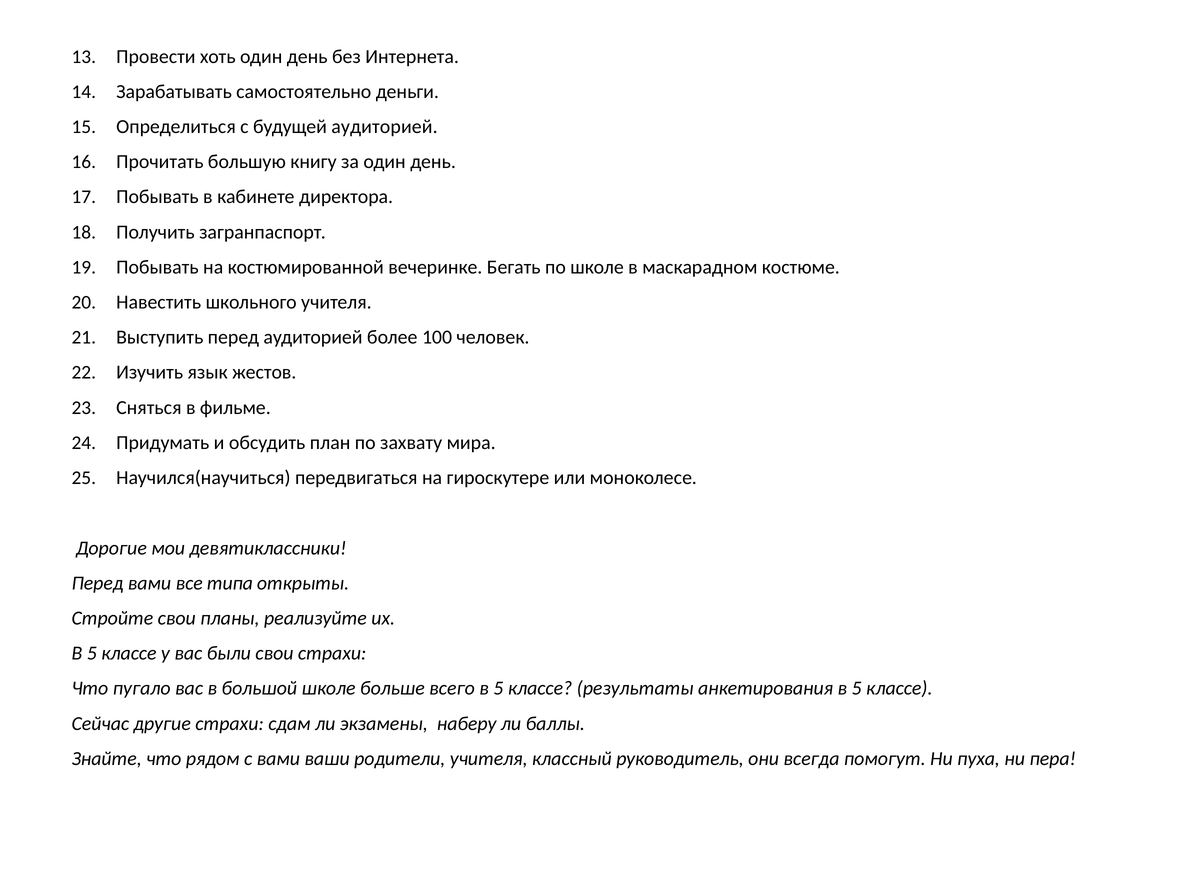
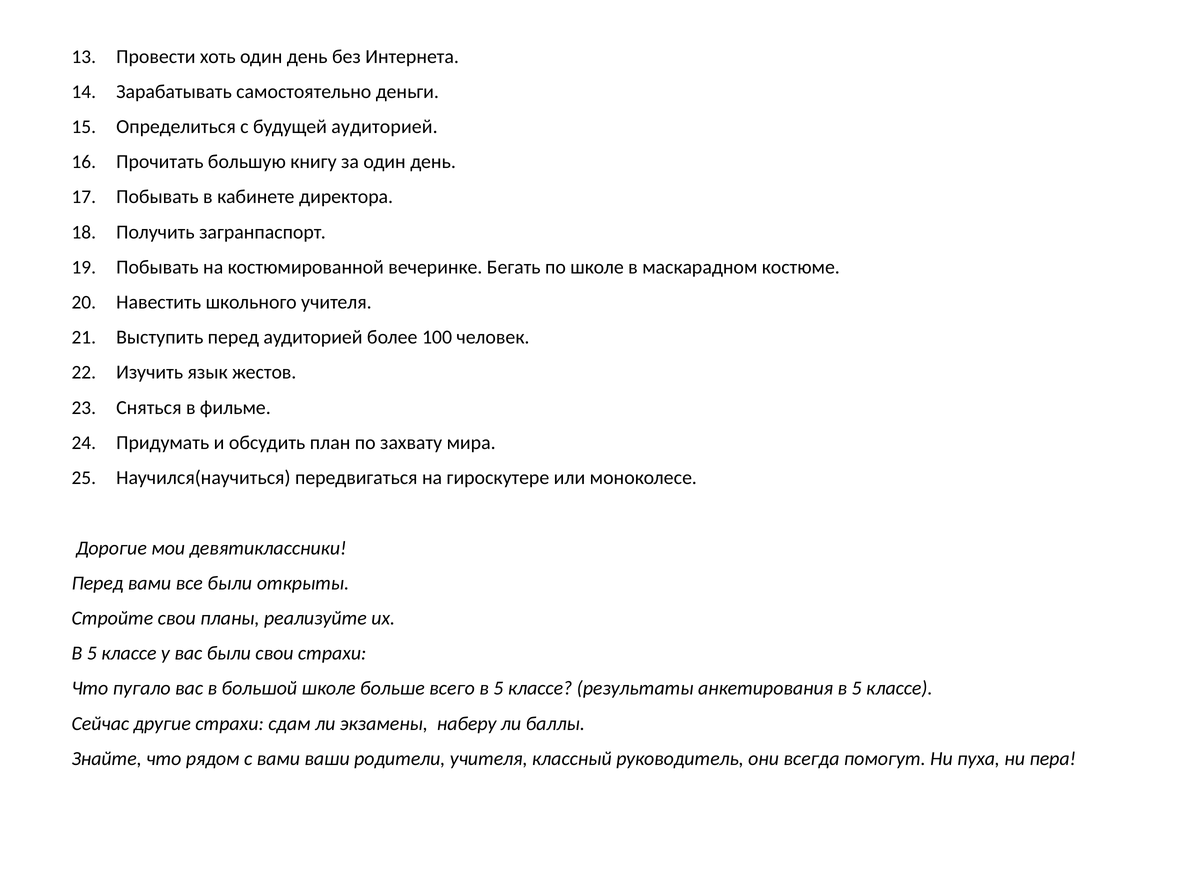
все типа: типа -> были
